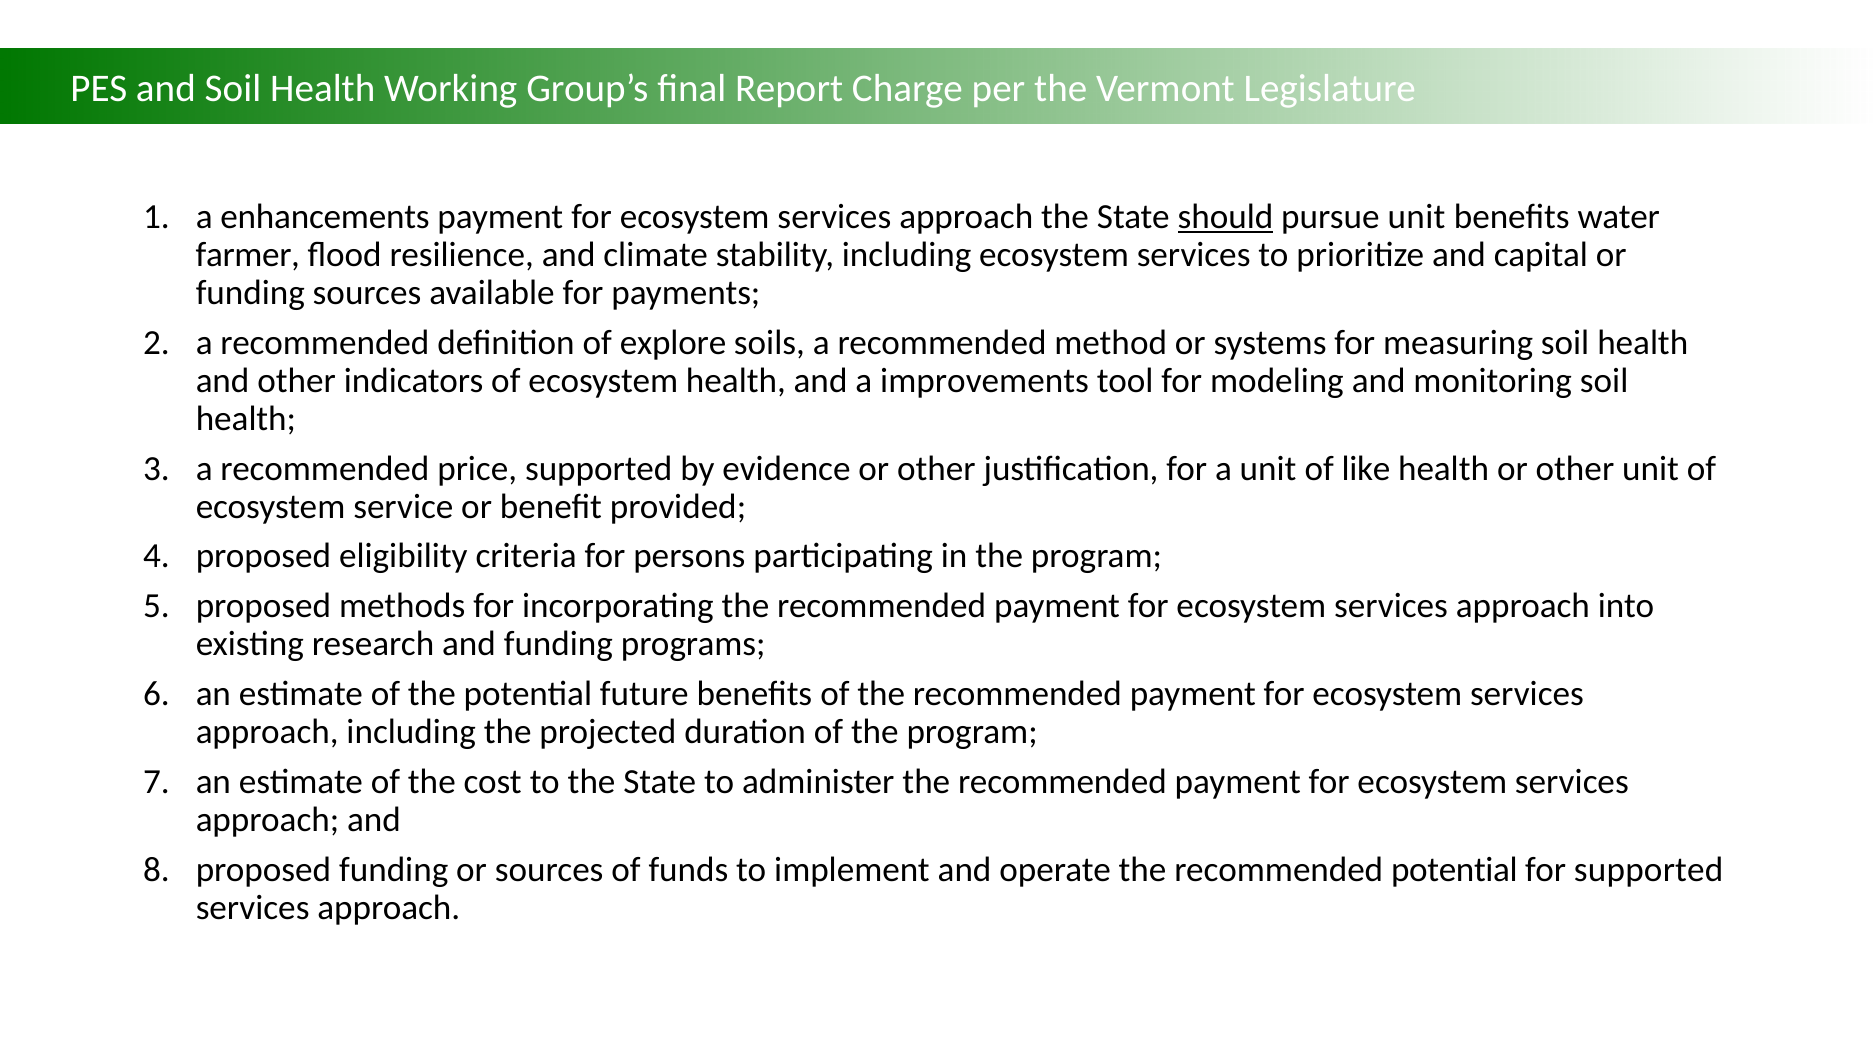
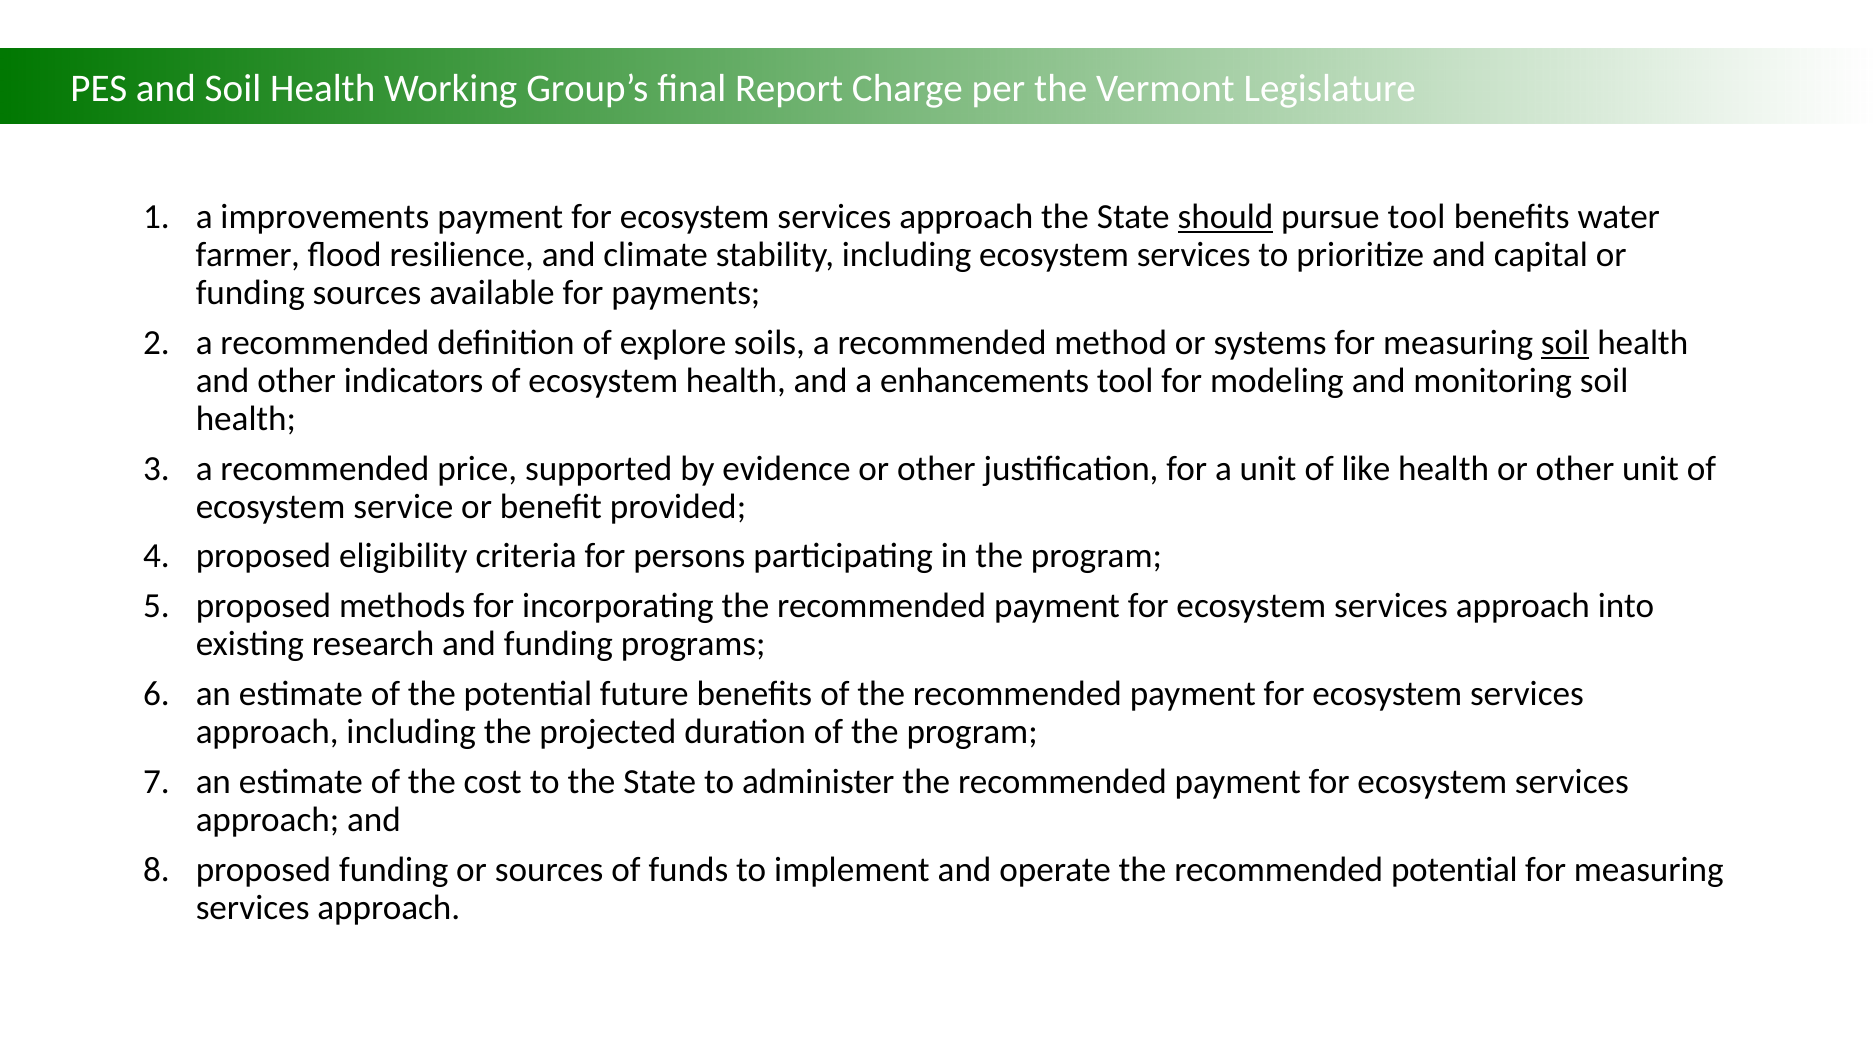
enhancements: enhancements -> improvements
pursue unit: unit -> tool
soil at (1565, 342) underline: none -> present
improvements: improvements -> enhancements
supported at (1649, 869): supported -> measuring
